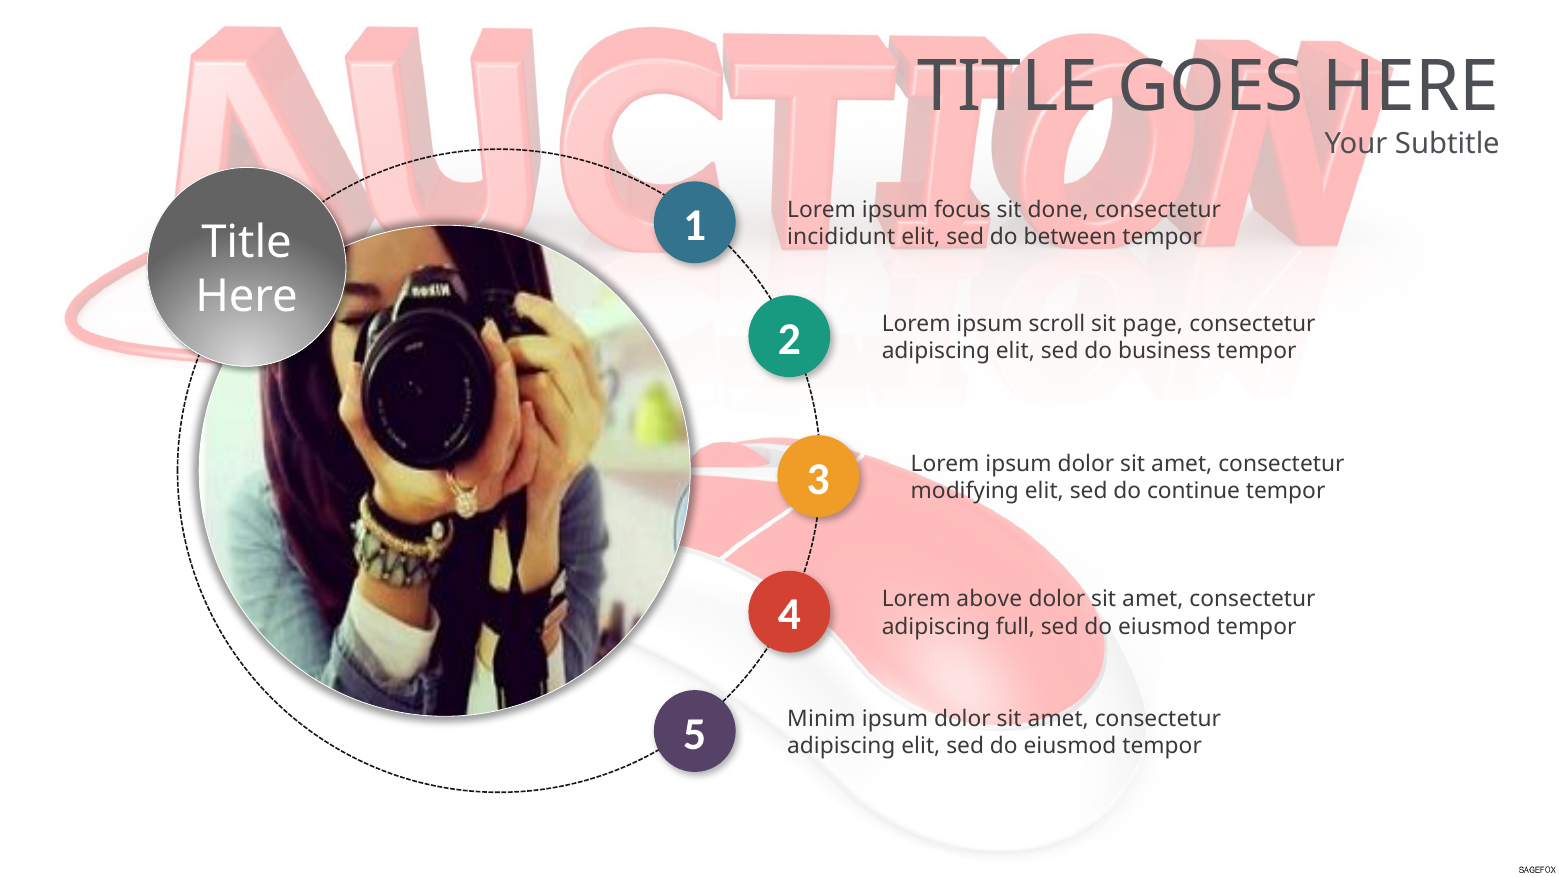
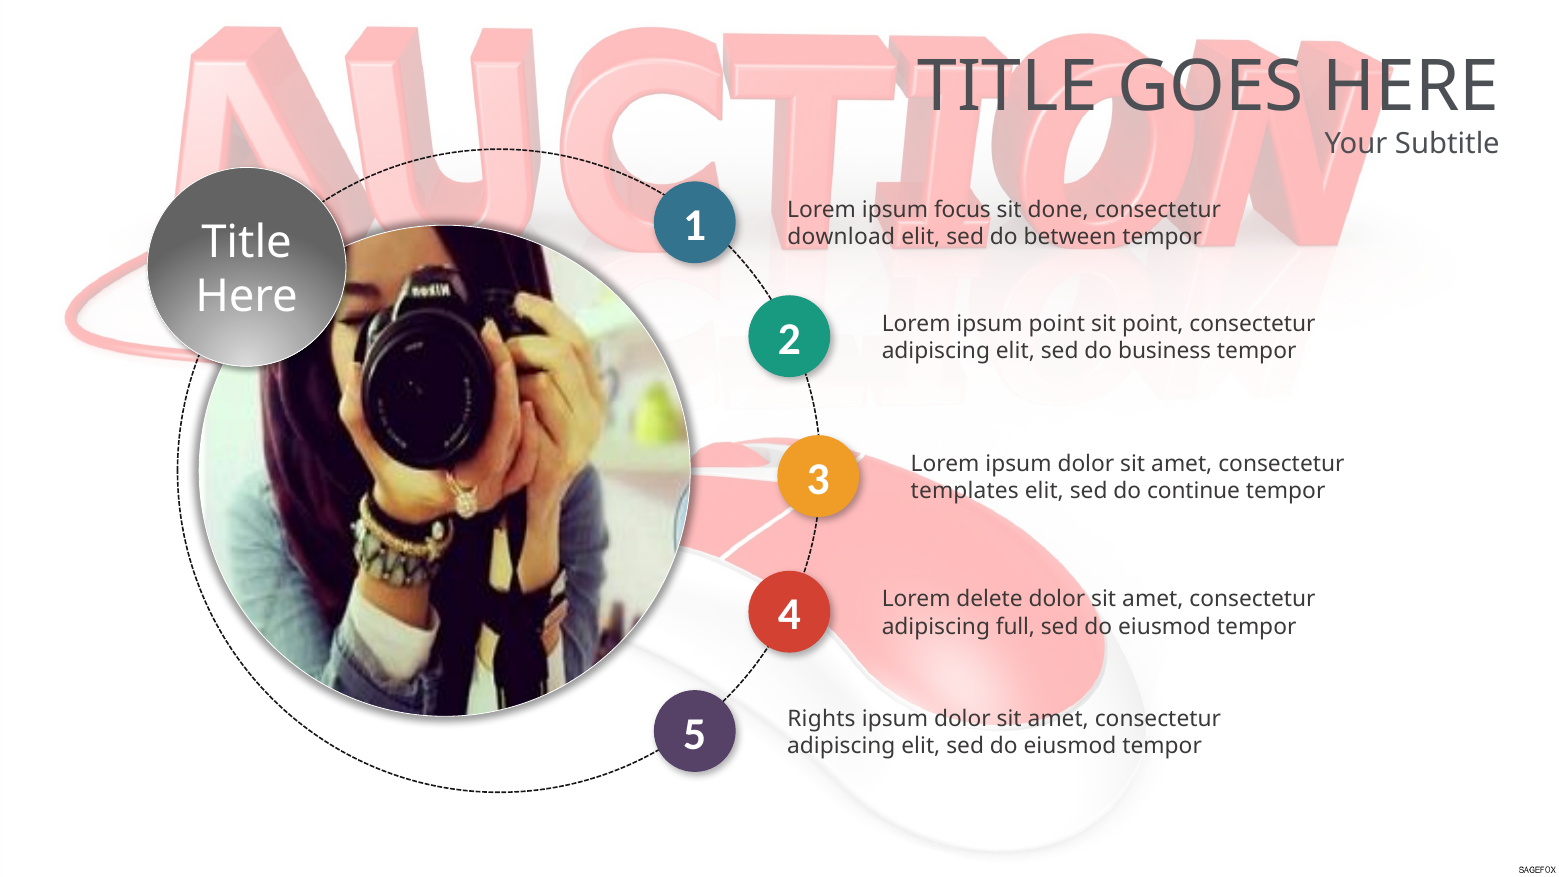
incididunt: incididunt -> download
ipsum scroll: scroll -> point
sit page: page -> point
modifying: modifying -> templates
above: above -> delete
Minim: Minim -> Rights
